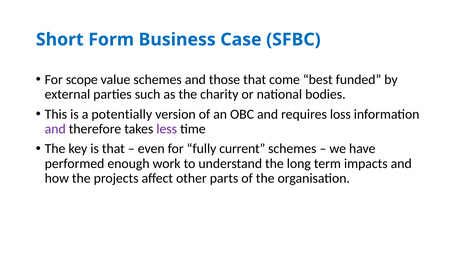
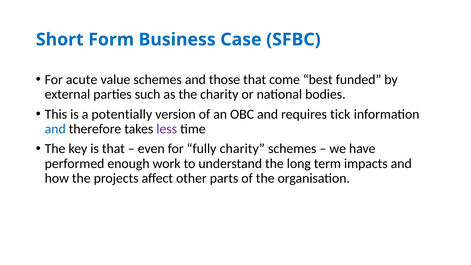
scope: scope -> acute
loss: loss -> tick
and at (55, 129) colour: purple -> blue
fully current: current -> charity
